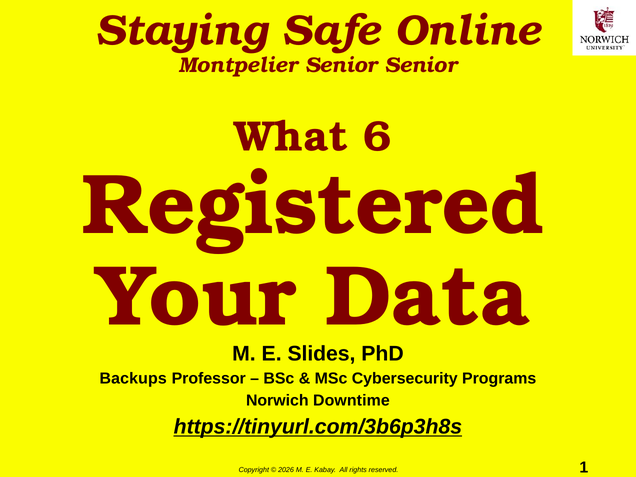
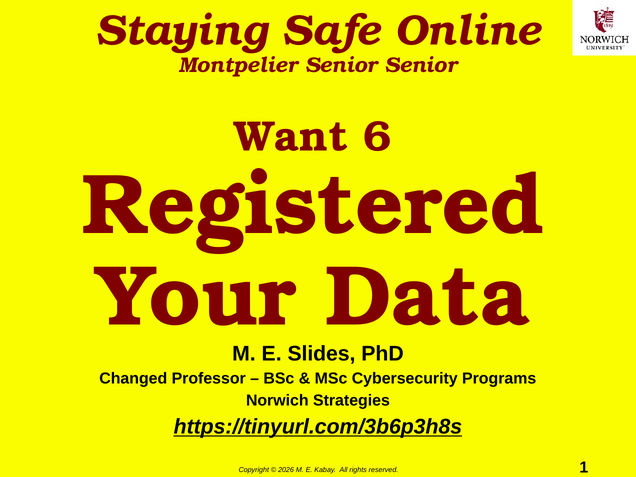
What: What -> Want
Backups: Backups -> Changed
Downtime: Downtime -> Strategies
